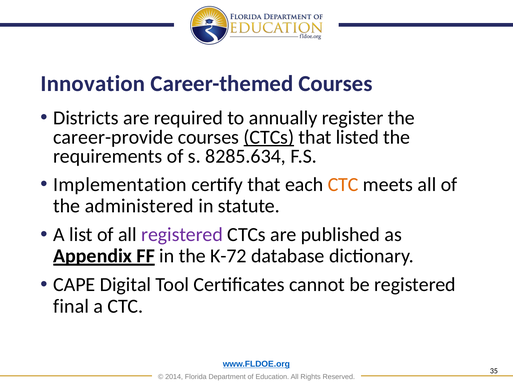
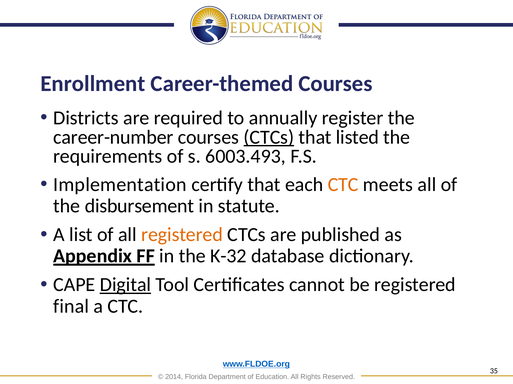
Innovation: Innovation -> Enrollment
career-provide: career-provide -> career-number
8285.634: 8285.634 -> 6003.493
administered: administered -> disbursement
registered at (182, 235) colour: purple -> orange
K-72: K-72 -> K-32
Digital underline: none -> present
